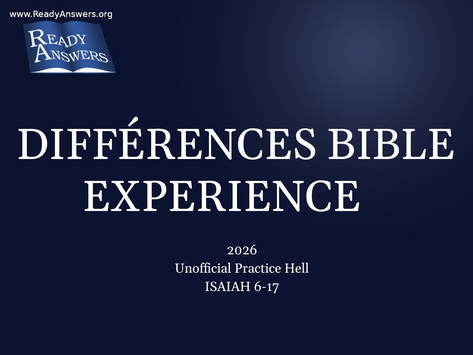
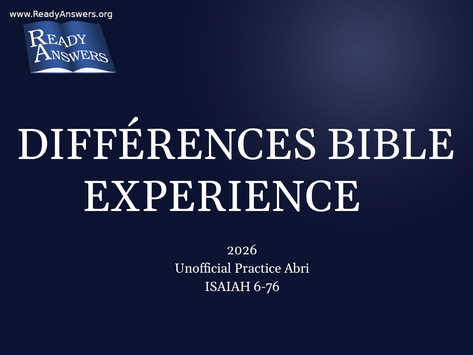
Hell: Hell -> Abri
6-17: 6-17 -> 6-76
